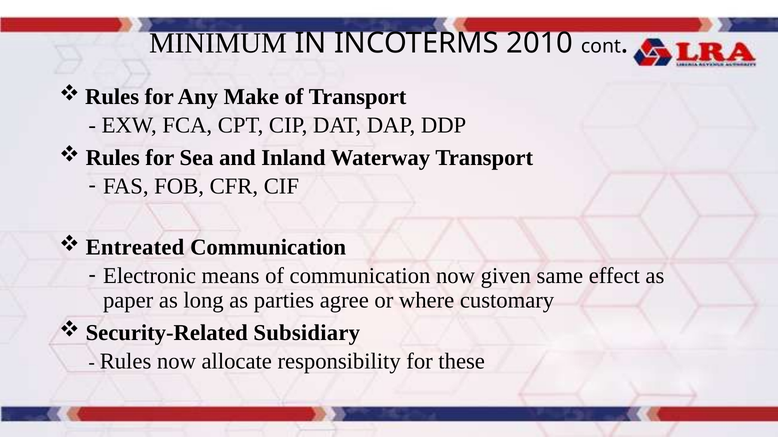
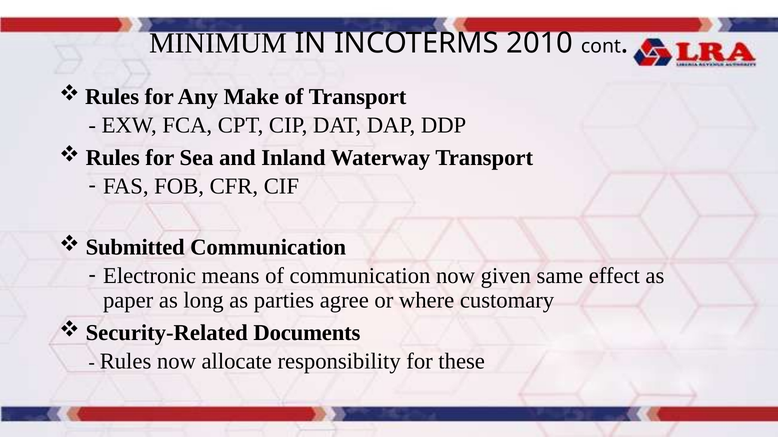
Entreated: Entreated -> Submitted
Subsidiary: Subsidiary -> Documents
